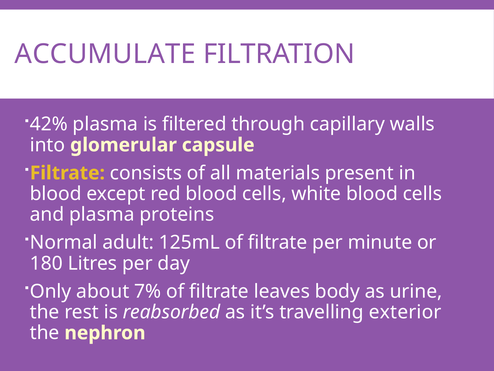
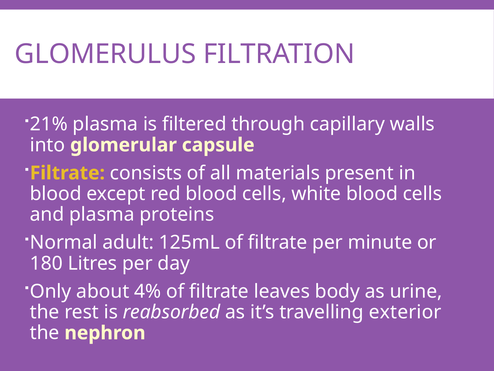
ACCUMULATE: ACCUMULATE -> GLOMERULUS
42%: 42% -> 21%
7%: 7% -> 4%
